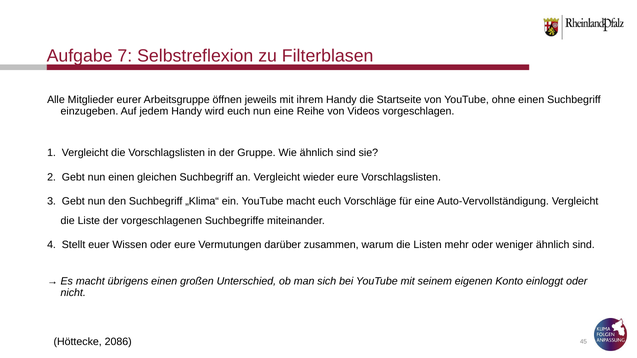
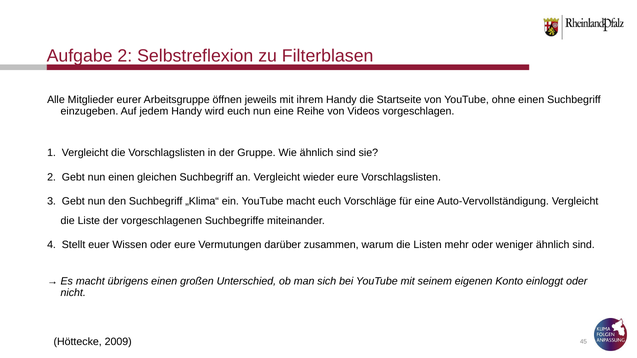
Aufgabe 7: 7 -> 2
2086: 2086 -> 2009
